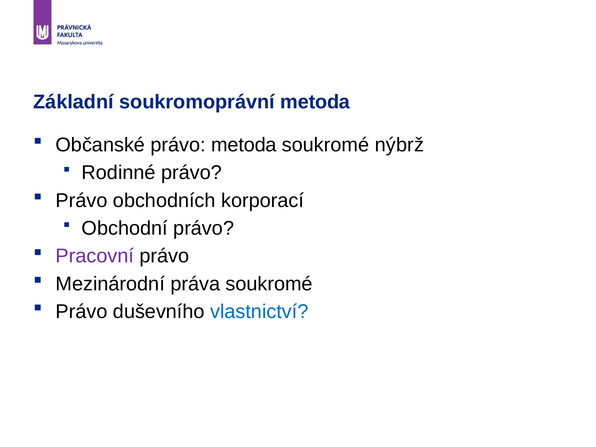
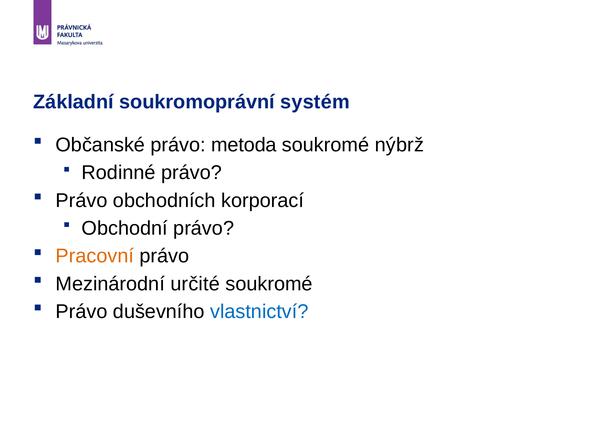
soukromoprávní metoda: metoda -> systém
Pracovní colour: purple -> orange
práva: práva -> určité
